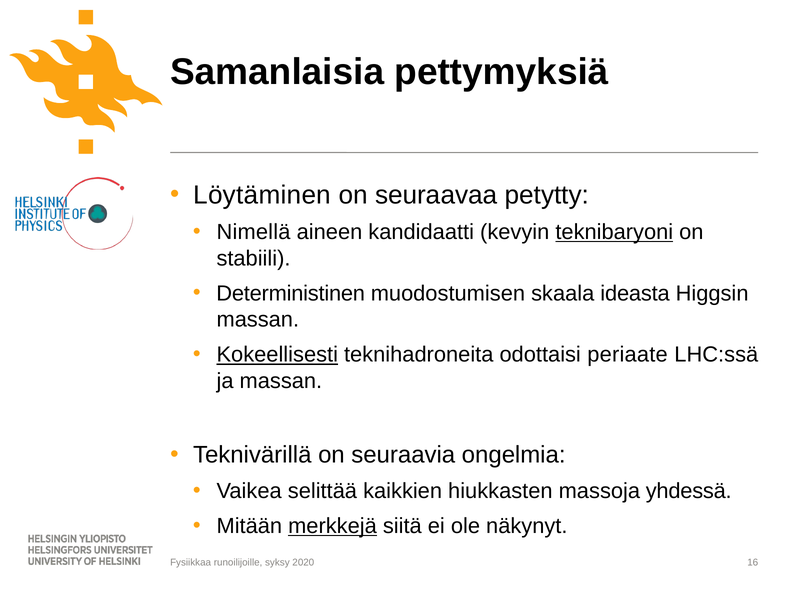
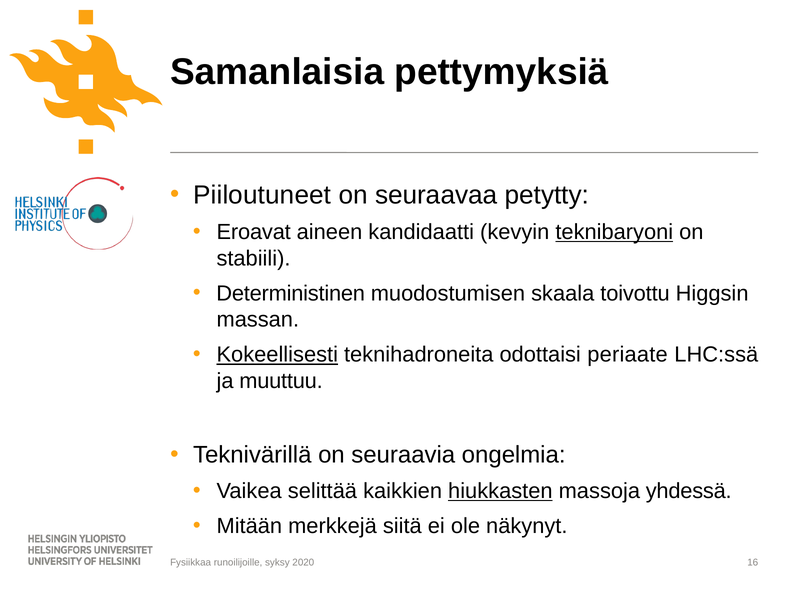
Löytäminen: Löytäminen -> Piiloutuneet
Nimellä: Nimellä -> Eroavat
ideasta: ideasta -> toivottu
ja massan: massan -> muuttuu
hiukkasten underline: none -> present
merkkejä underline: present -> none
